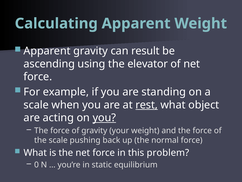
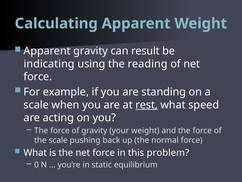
ascending: ascending -> indicating
elevator: elevator -> reading
object: object -> speed
you at (104, 117) underline: present -> none
